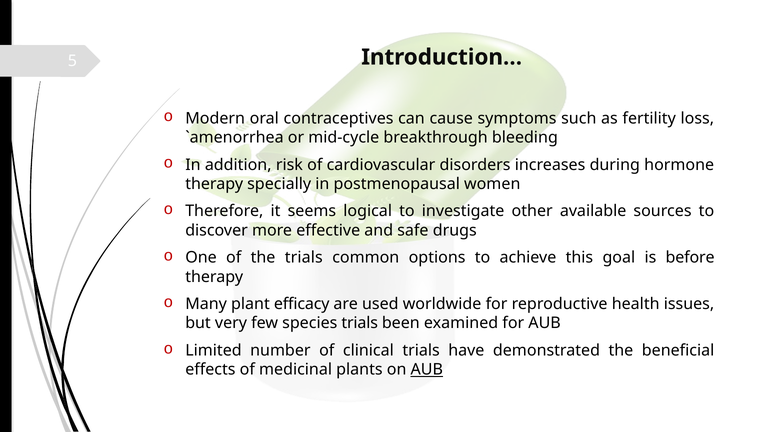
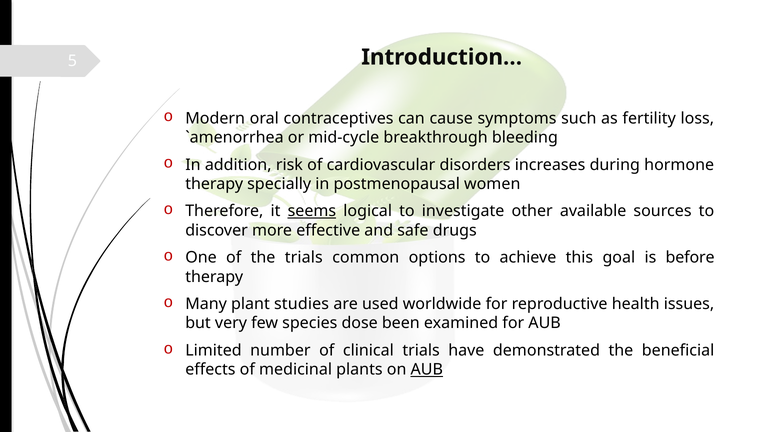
seems underline: none -> present
efficacy: efficacy -> studies
species trials: trials -> dose
